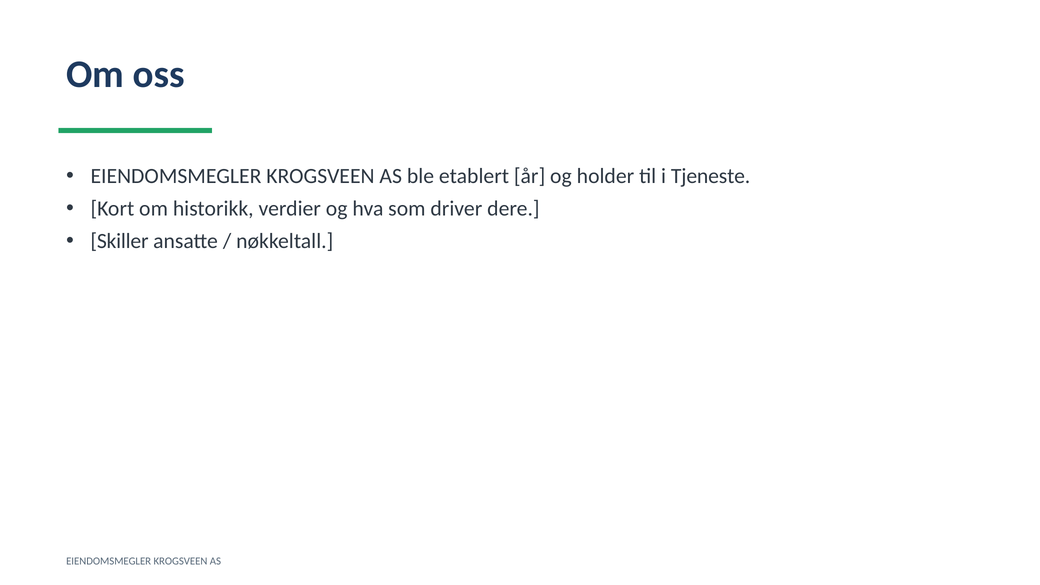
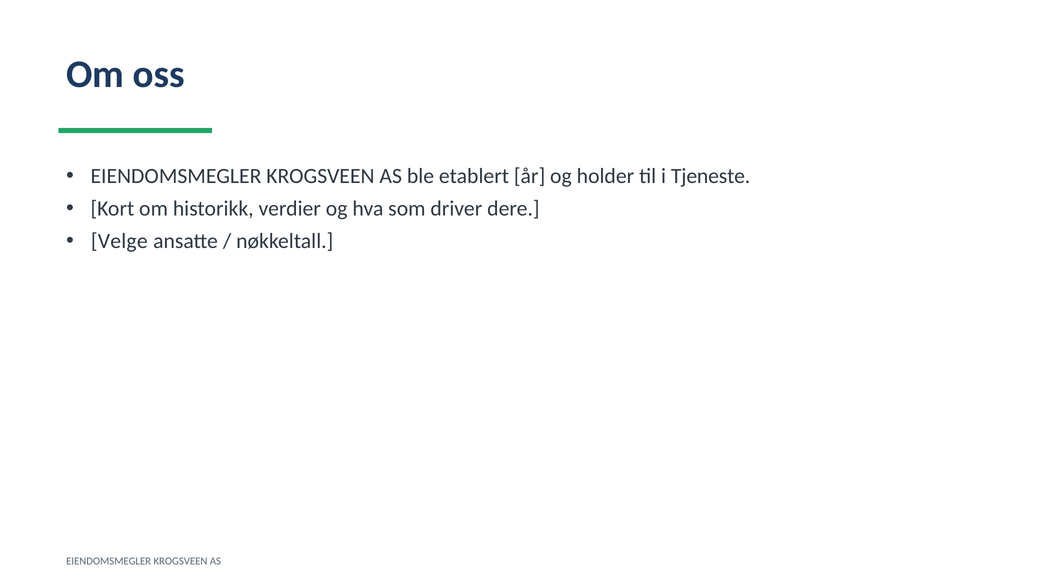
Skiller: Skiller -> Velge
